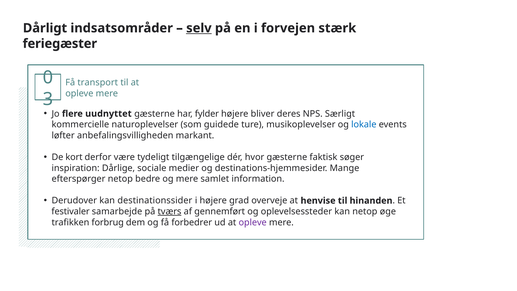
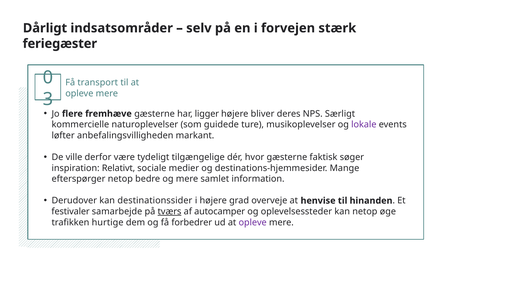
selv underline: present -> none
uudnyttet: uudnyttet -> fremhæve
fylder: fylder -> ligger
lokale colour: blue -> purple
kort: kort -> ville
Dårlige: Dårlige -> Relativt
gennemført: gennemført -> autocamper
forbrug: forbrug -> hurtige
